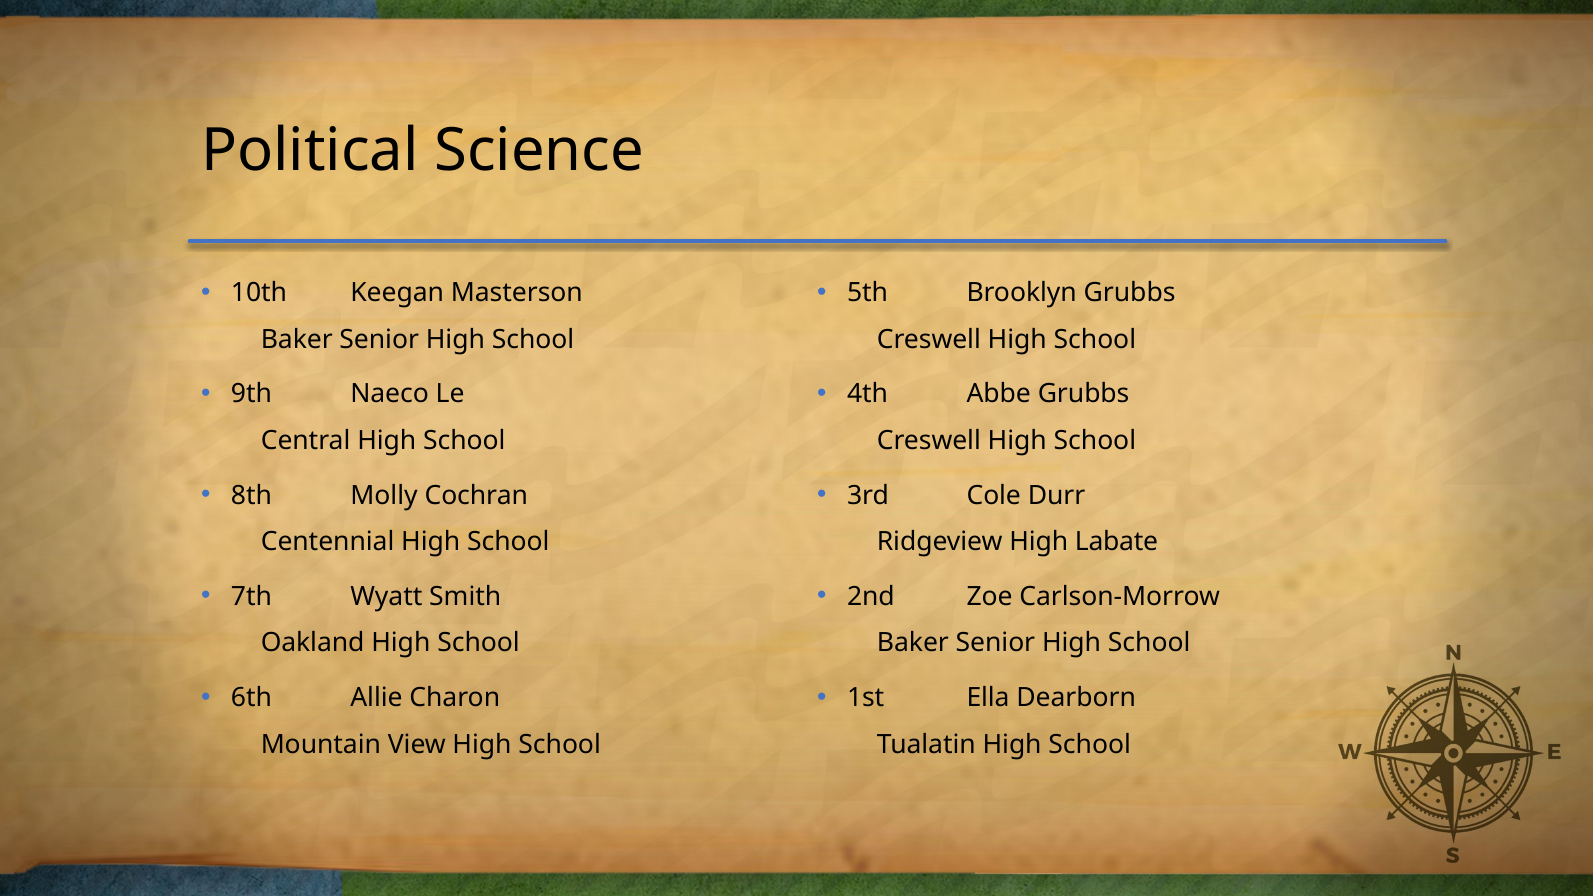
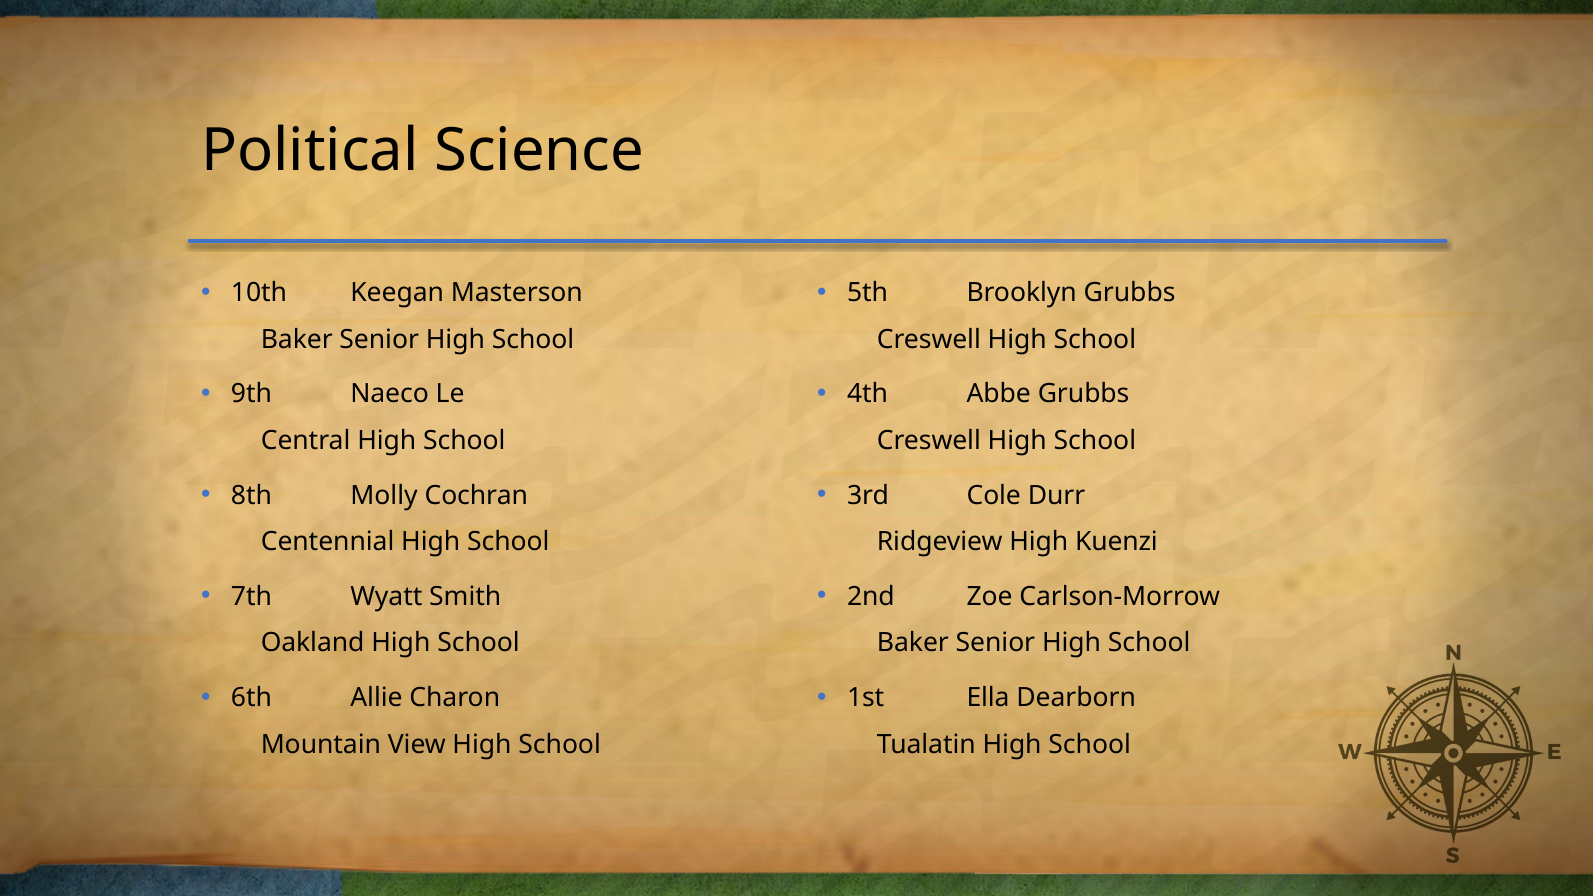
Labate: Labate -> Kuenzi
